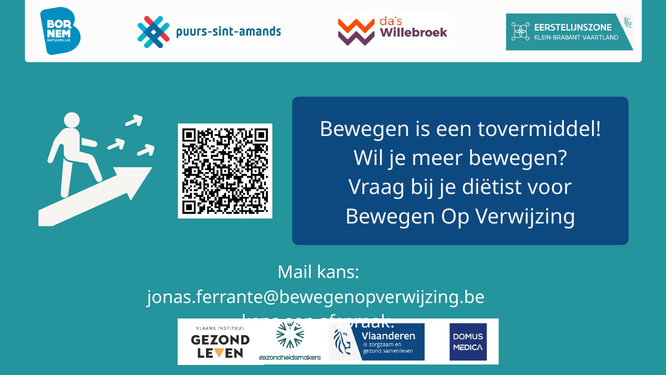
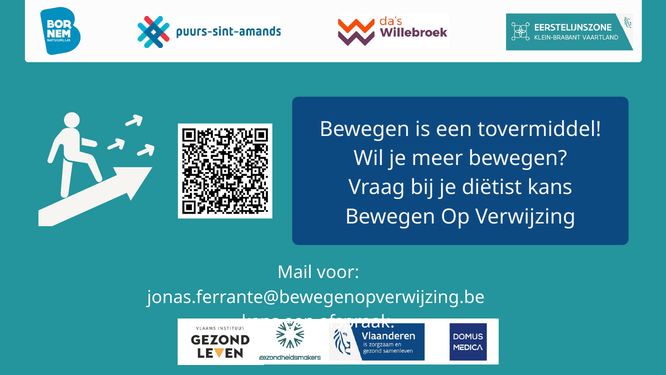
diëtist voor: voor -> kans
Mail kans: kans -> voor
